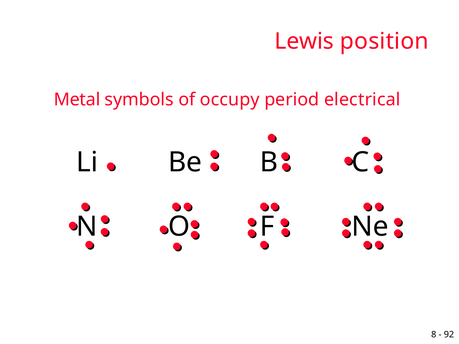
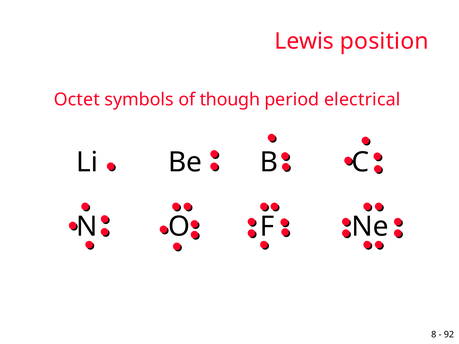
Metal: Metal -> Octet
occupy: occupy -> though
